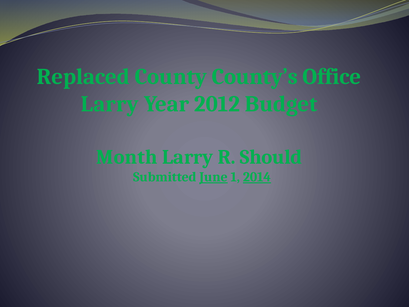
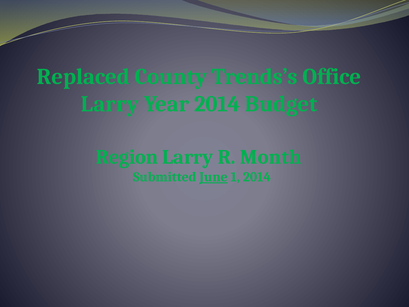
County’s: County’s -> Trends’s
Year 2012: 2012 -> 2014
Month: Month -> Region
Should: Should -> Month
2014 at (257, 177) underline: present -> none
